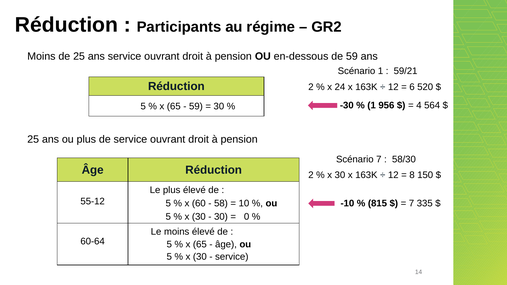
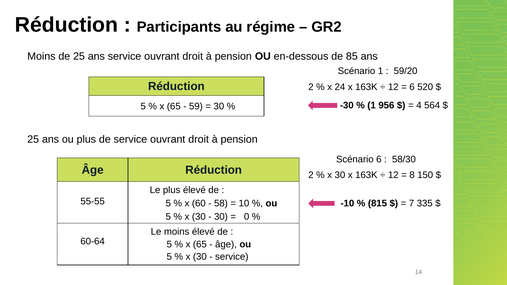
de 59: 59 -> 85
59/21: 59/21 -> 59/20
Scénario 7: 7 -> 6
55-12: 55-12 -> 55-55
